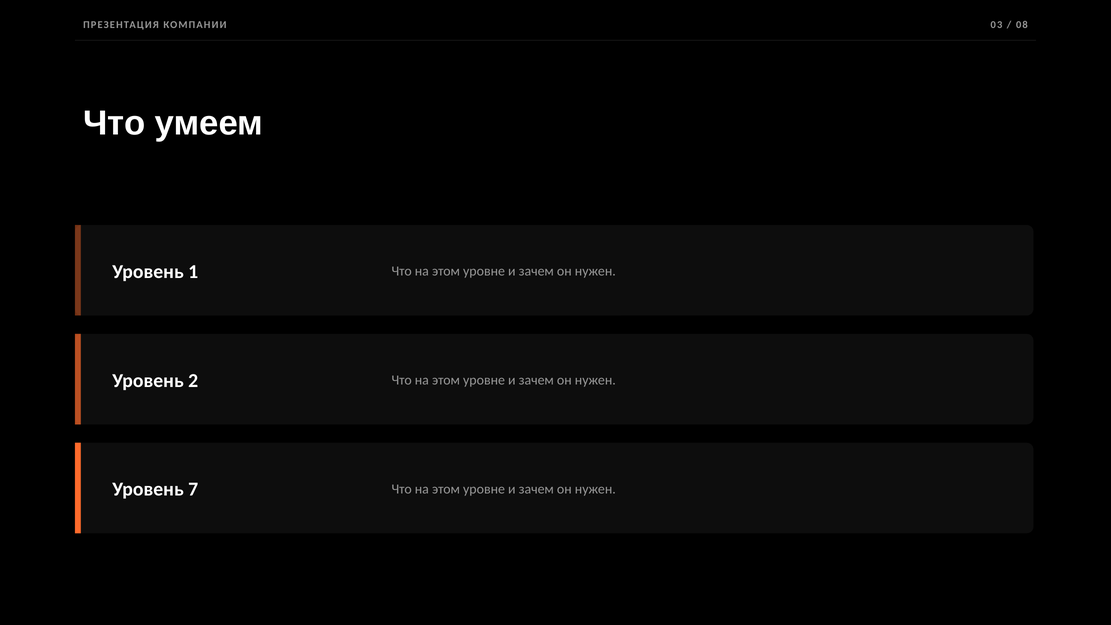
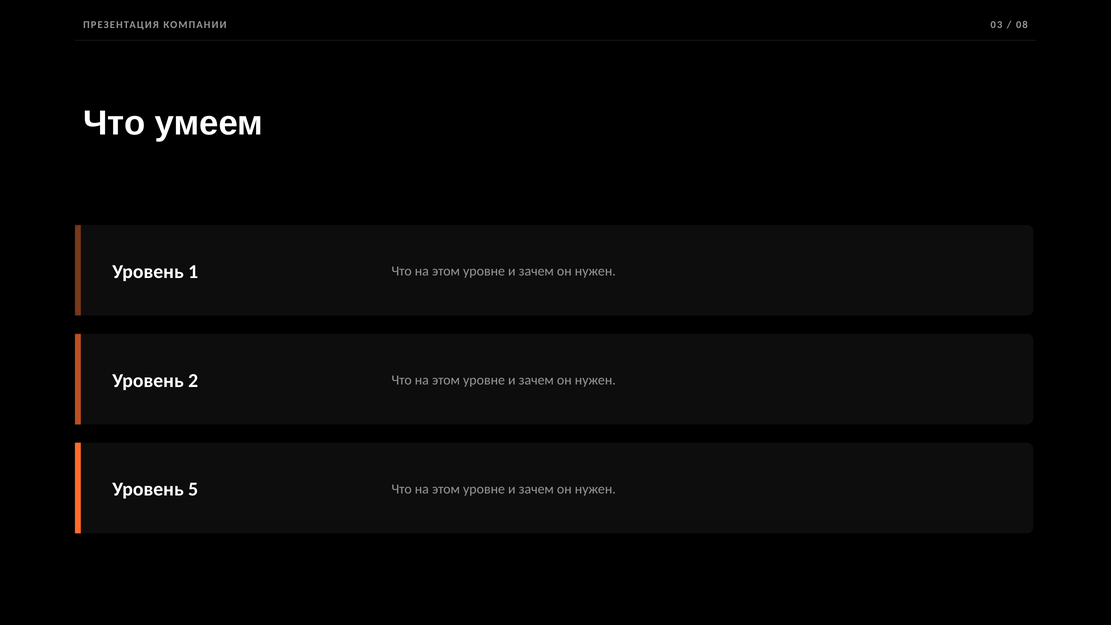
7: 7 -> 5
